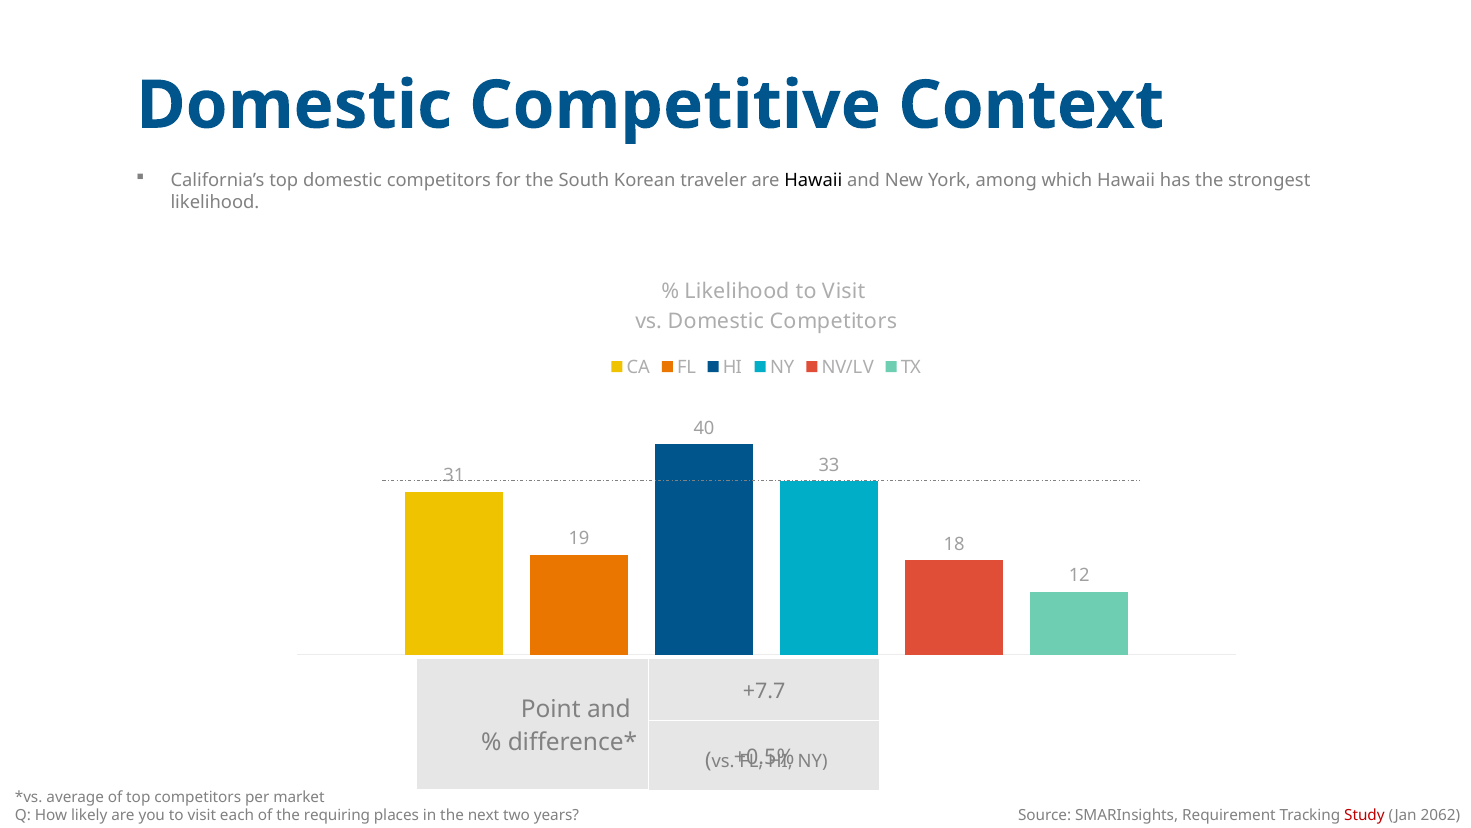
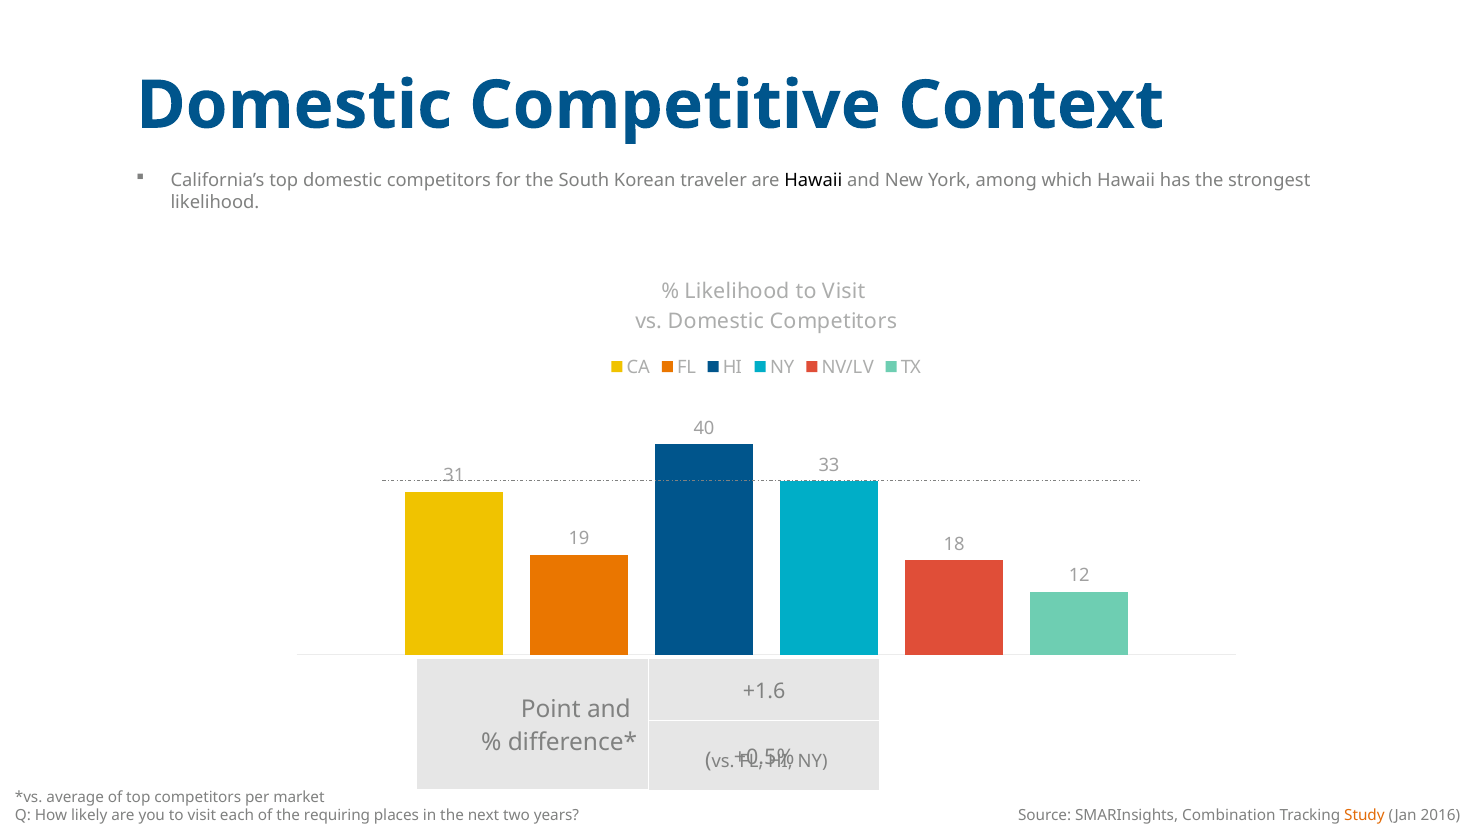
+7.7: +7.7 -> +1.6
Requirement: Requirement -> Combination
Study colour: red -> orange
2062: 2062 -> 2016
